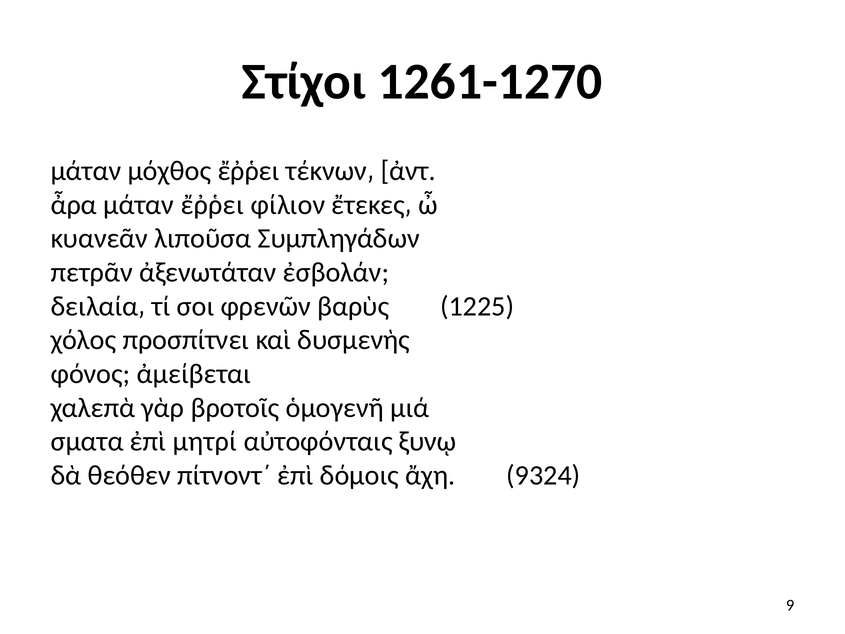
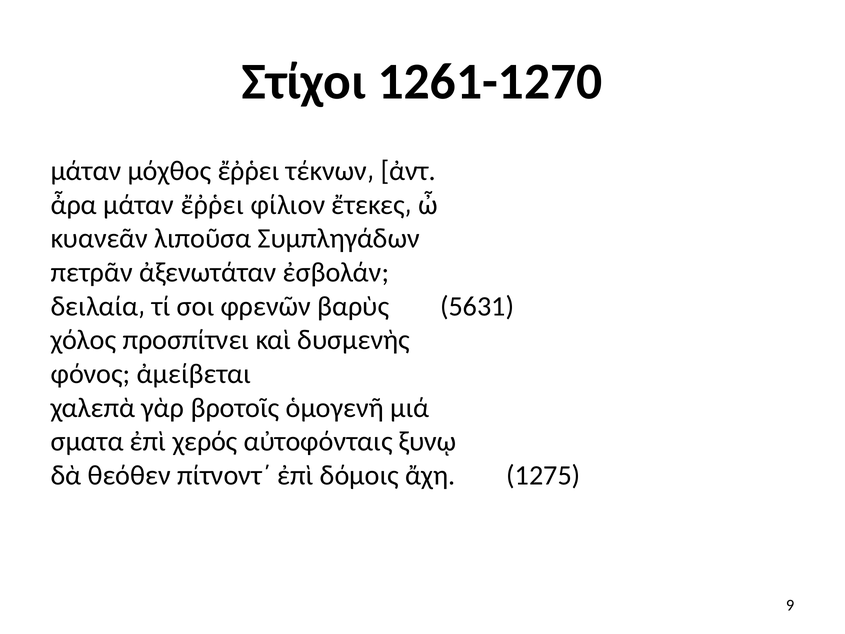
1225: 1225 -> 5631
μητρί: μητρί -> χερός
9324: 9324 -> 1275
